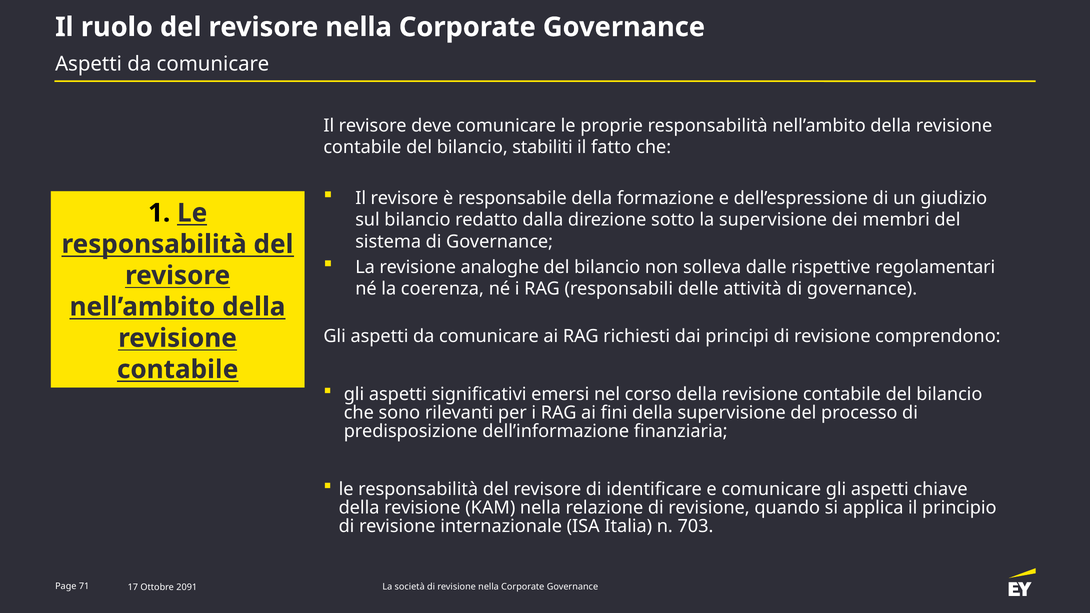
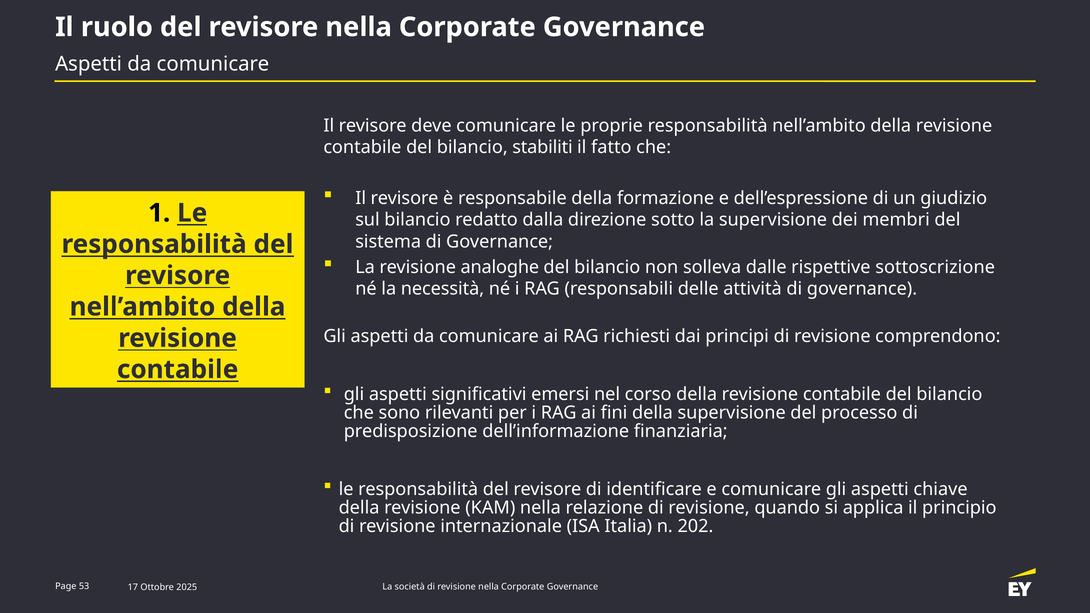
regolamentari: regolamentari -> sottoscrizione
coerenza: coerenza -> necessità
703: 703 -> 202
71: 71 -> 53
2091: 2091 -> 2025
